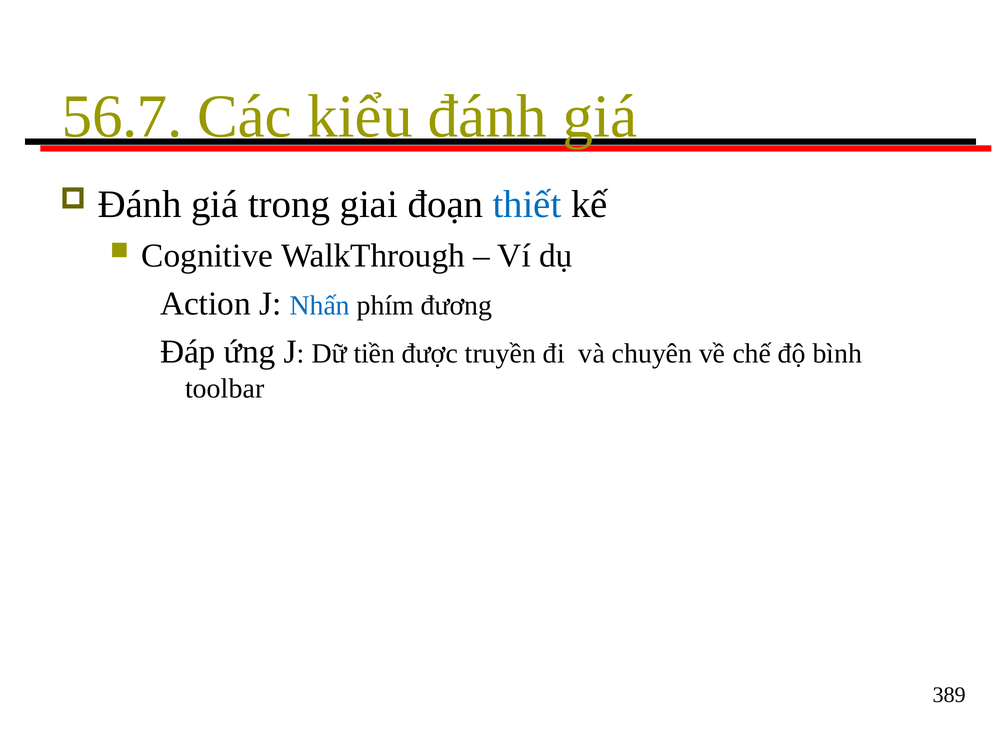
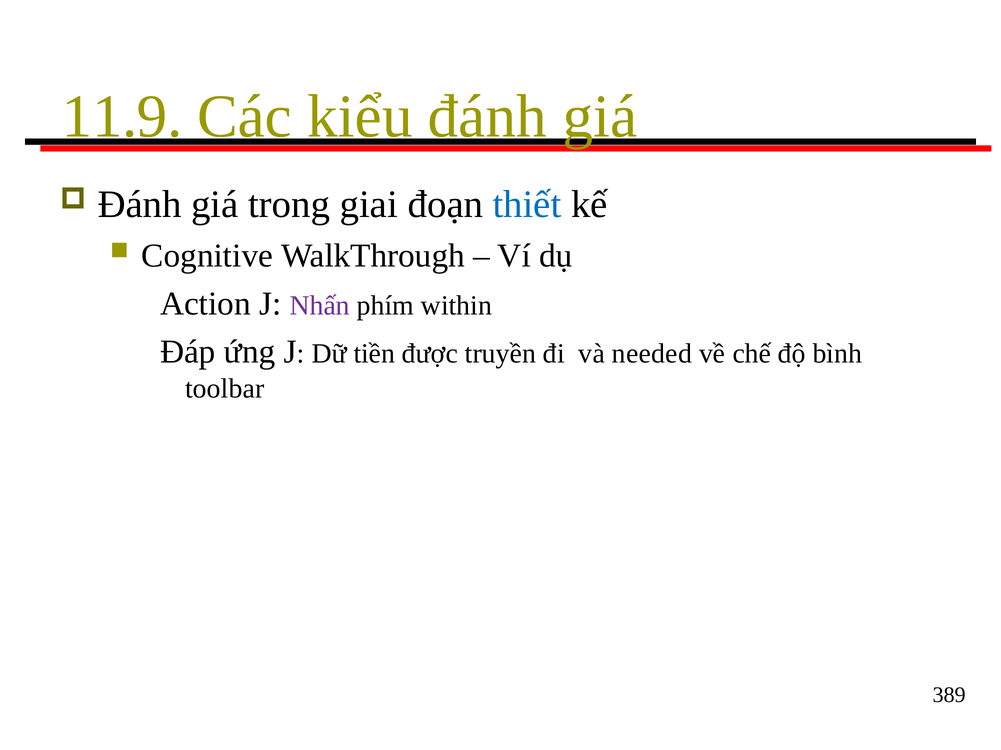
56.7: 56.7 -> 11.9
Nhấn colour: blue -> purple
đương: đương -> within
chuyên: chuyên -> needed
